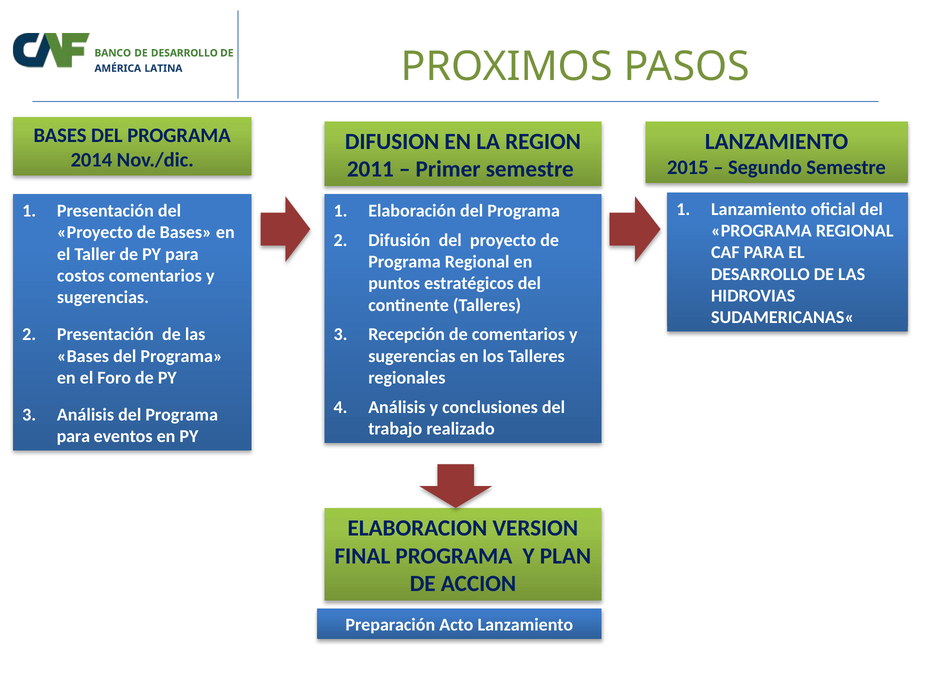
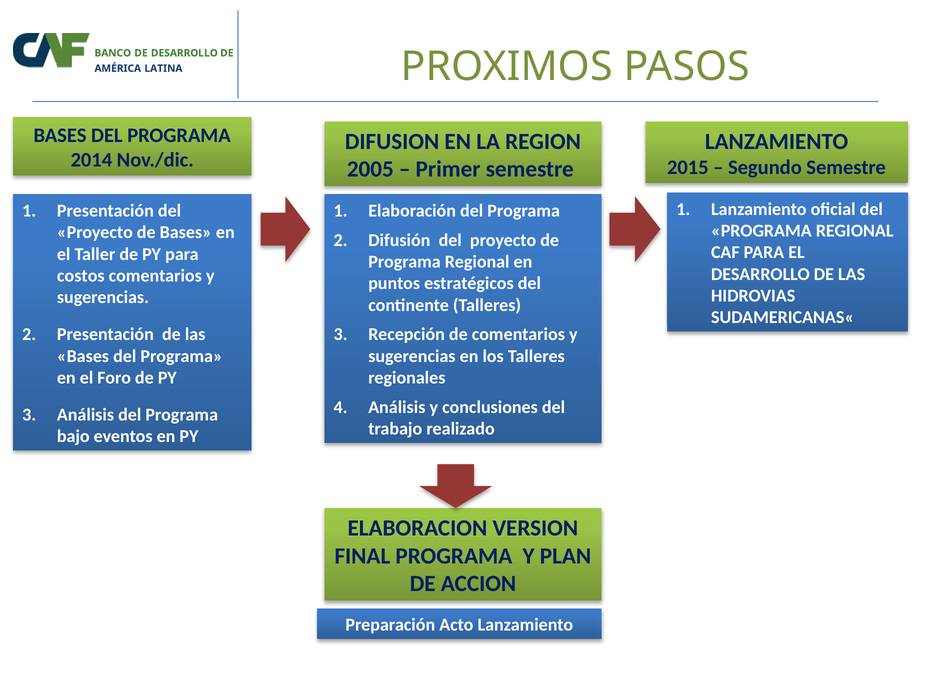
2011: 2011 -> 2005
para at (73, 436): para -> bajo
